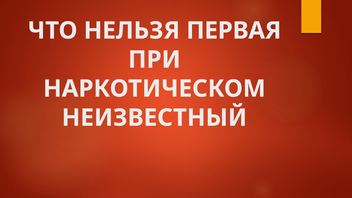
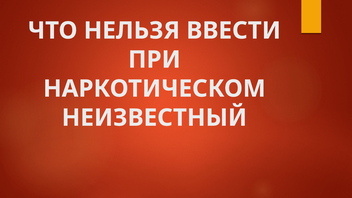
ПЕРВАЯ: ПЕРВАЯ -> ВВЕСТИ
